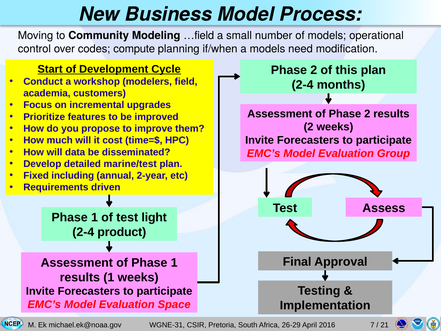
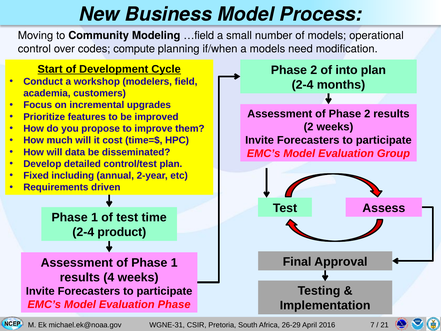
this: this -> into
marine/test: marine/test -> control/test
light: light -> time
results 1: 1 -> 4
Evaluation Space: Space -> Phase
